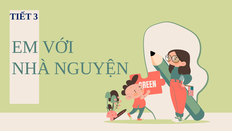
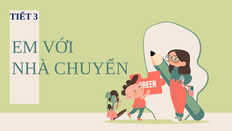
NGUYỆN: NGUYỆN -> CHUYỂN
